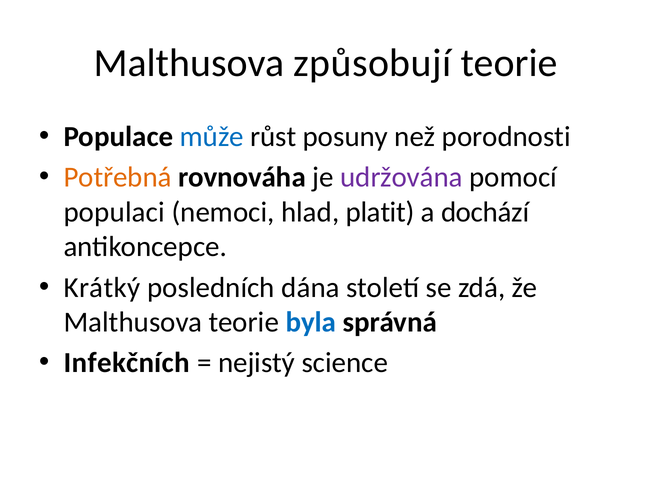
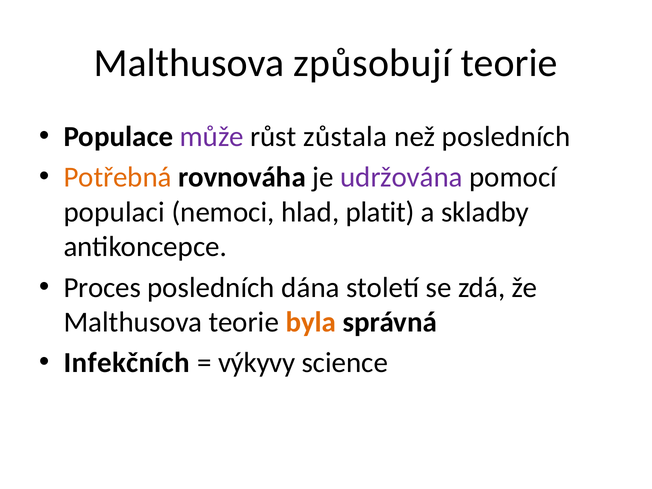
může colour: blue -> purple
posuny: posuny -> zůstala
než porodnosti: porodnosti -> posledních
dochází: dochází -> skladby
Krátký: Krátký -> Proces
byla colour: blue -> orange
nejistý: nejistý -> výkyvy
